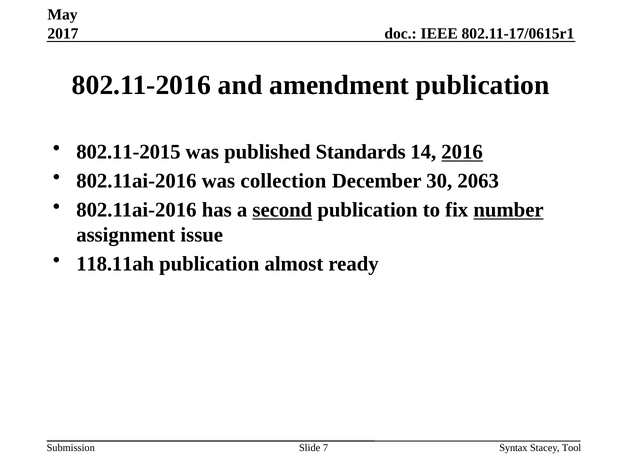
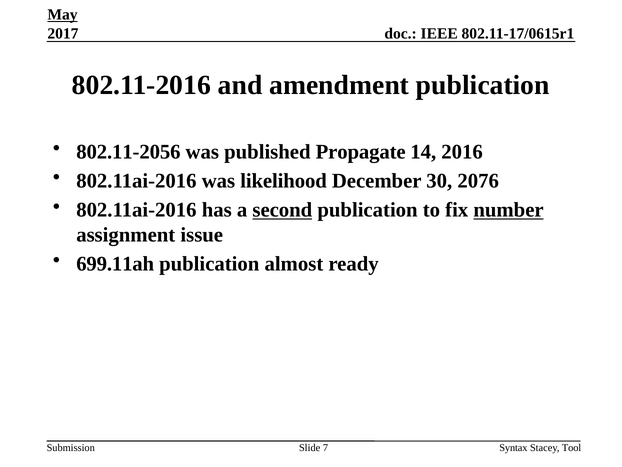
May underline: none -> present
802.11-2015: 802.11-2015 -> 802.11-2056
Standards: Standards -> Propagate
2016 underline: present -> none
collection: collection -> likelihood
2063: 2063 -> 2076
118.11ah: 118.11ah -> 699.11ah
